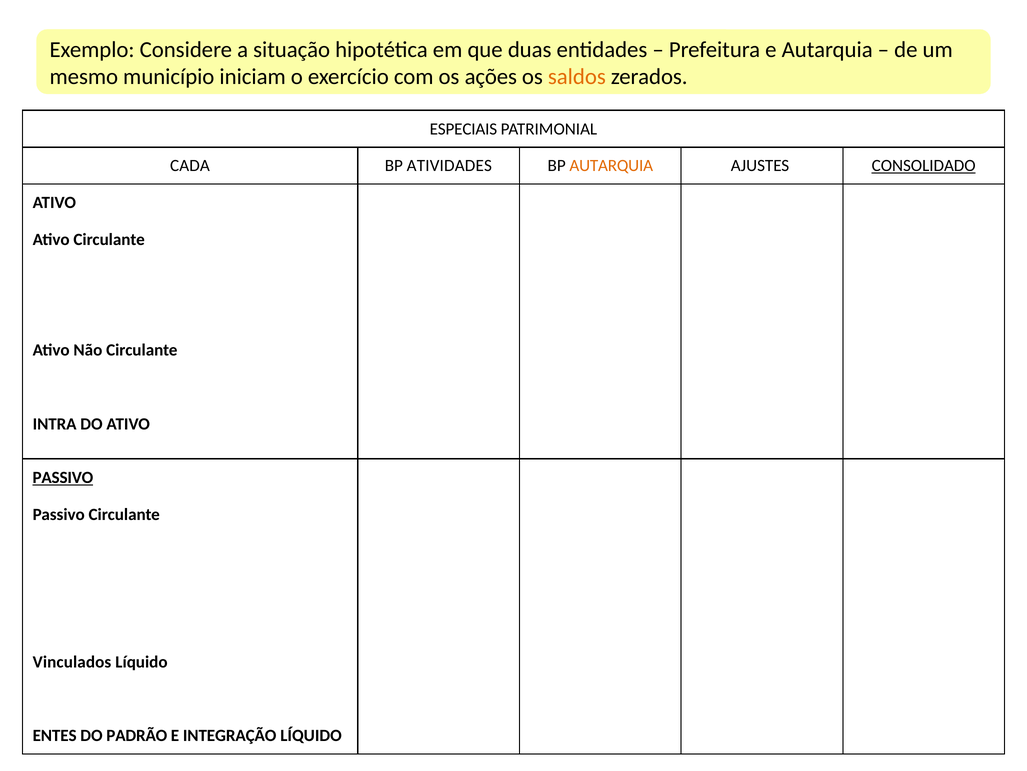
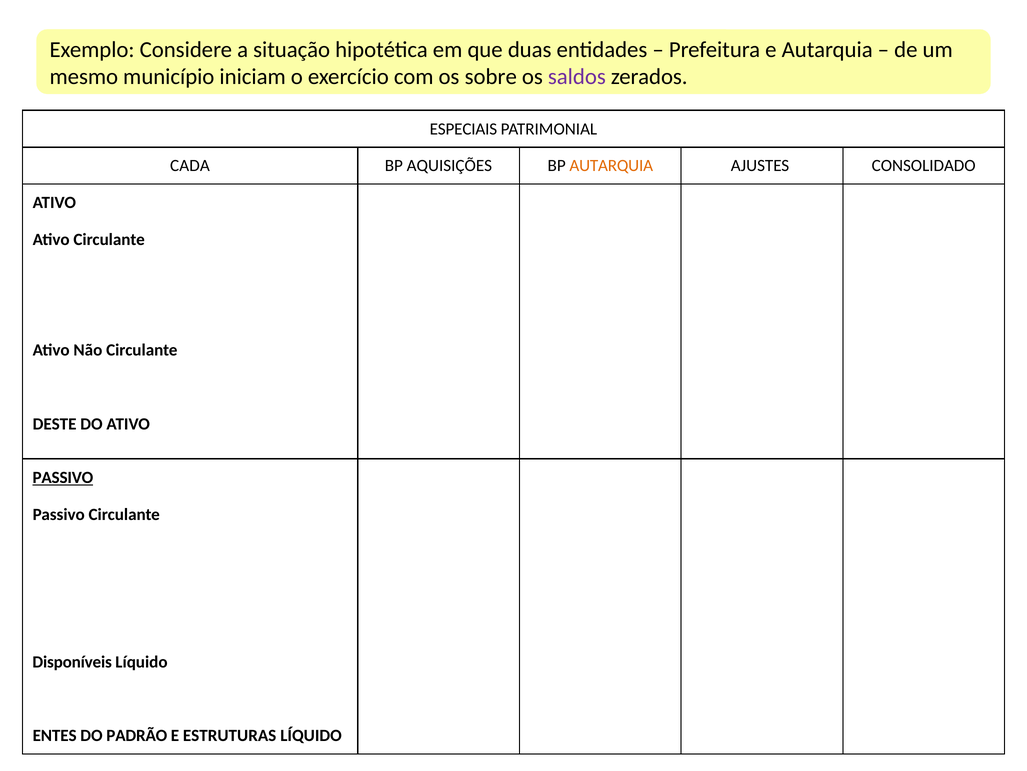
ações: ações -> sobre
saldos colour: orange -> purple
ATIVIDADES: ATIVIDADES -> AQUISIÇÕES
CONSOLIDADO underline: present -> none
INTRA: INTRA -> DESTE
Vinculados: Vinculados -> Disponíveis
INTEGRAÇÃO: INTEGRAÇÃO -> ESTRUTURAS
